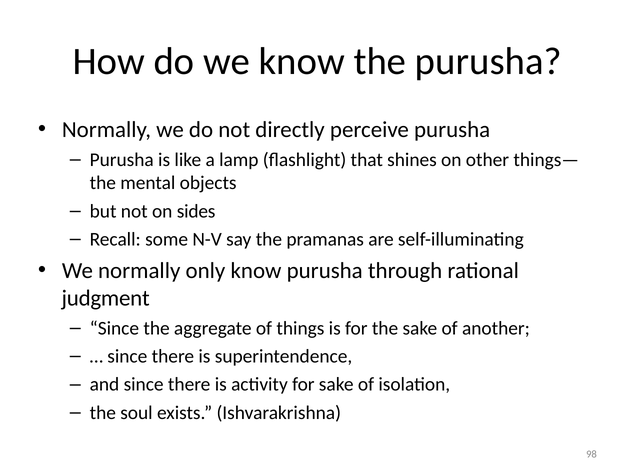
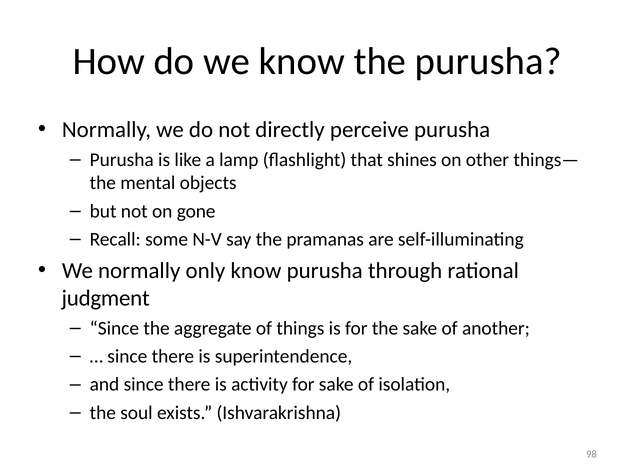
sides: sides -> gone
